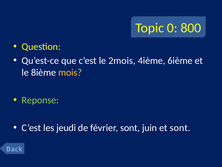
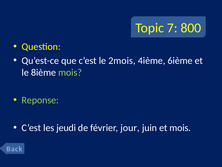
0: 0 -> 7
mois at (70, 72) colour: yellow -> light green
février sont: sont -> jour
et sont: sont -> mois
